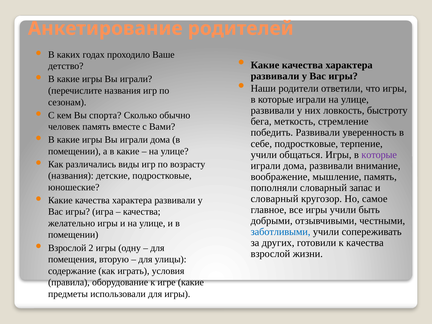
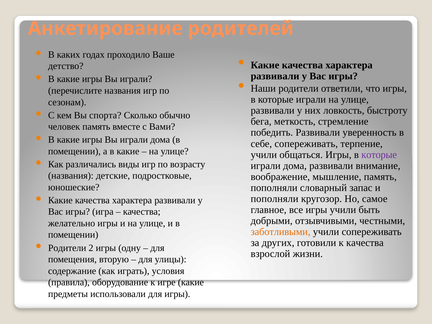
себе подростковые: подростковые -> сопереживать
словарный at (275, 199): словарный -> пополняли
заботливыми colour: blue -> orange
Взрослой at (67, 248): Взрослой -> Родители
